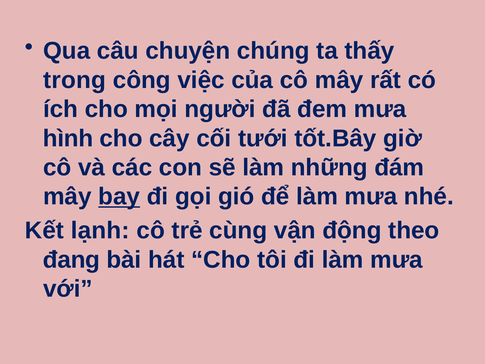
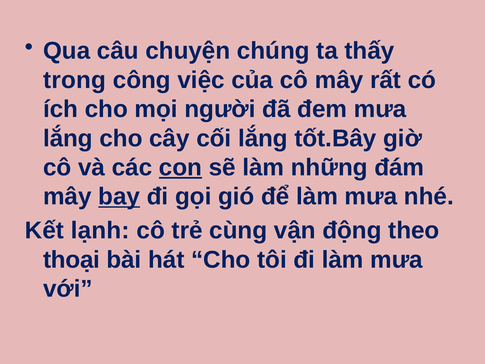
hình at (68, 138): hình -> lắng
cối tưới: tưới -> lắng
con underline: none -> present
đang: đang -> thoại
